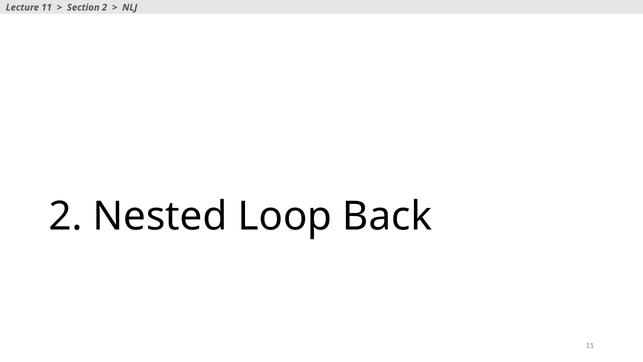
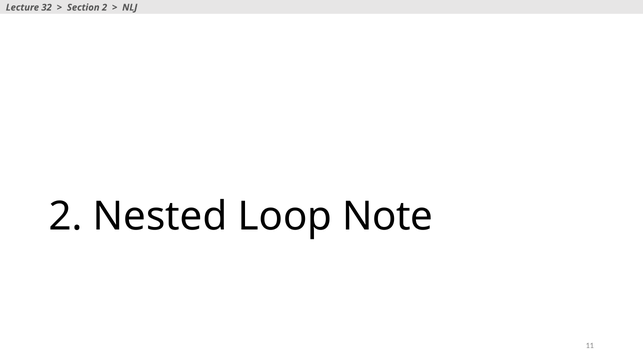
Lecture 11: 11 -> 32
Back: Back -> Note
